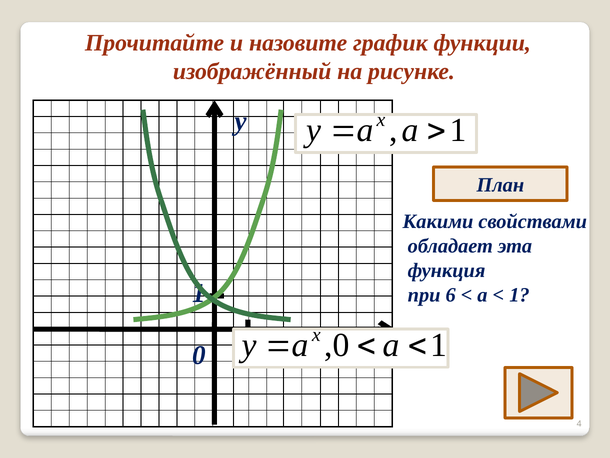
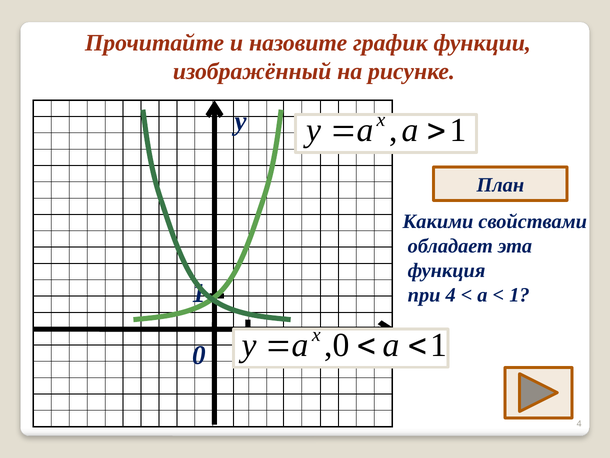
при 6: 6 -> 4
